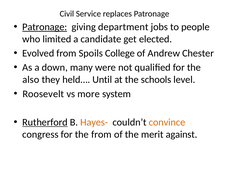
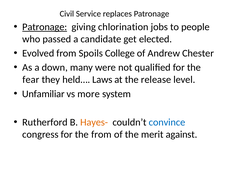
department: department -> chlorination
limited: limited -> passed
also: also -> fear
Until: Until -> Laws
schools: schools -> release
Roosevelt: Roosevelt -> Unfamiliar
Rutherford underline: present -> none
convince colour: orange -> blue
